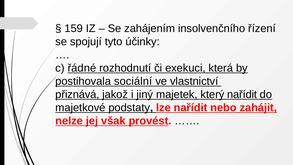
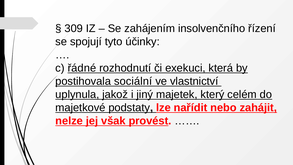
159: 159 -> 309
přiznává: přiznává -> uplynula
který nařídit: nařídit -> celém
